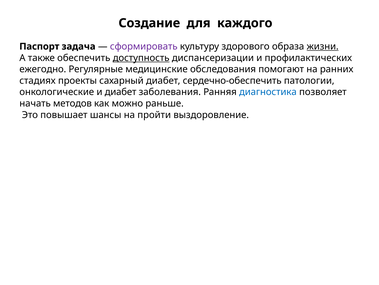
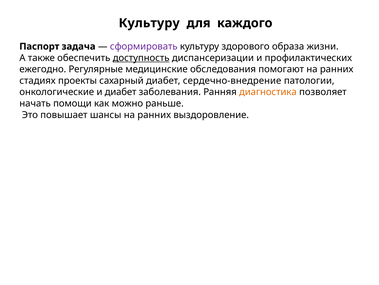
Создание at (149, 23): Создание -> Культуру
жизни underline: present -> none
сердечно-обеспечить: сердечно-обеспечить -> сердечно-внедрение
диагностика colour: blue -> orange
методов: методов -> помощи
шансы на пройти: пройти -> ранних
